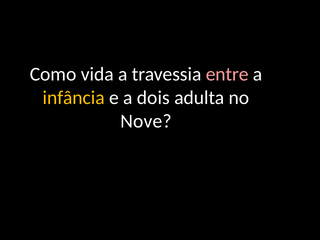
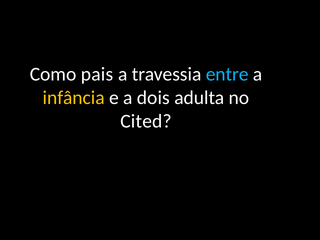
vida: vida -> pais
entre colour: pink -> light blue
Nove: Nove -> Cited
